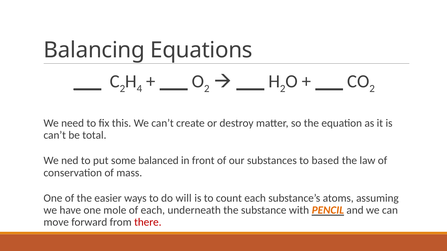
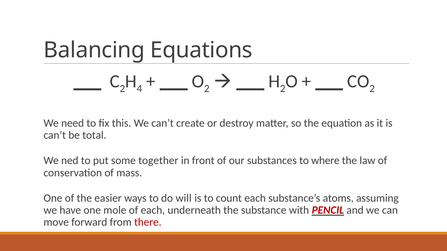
balanced: balanced -> together
based: based -> where
PENCIL colour: orange -> red
